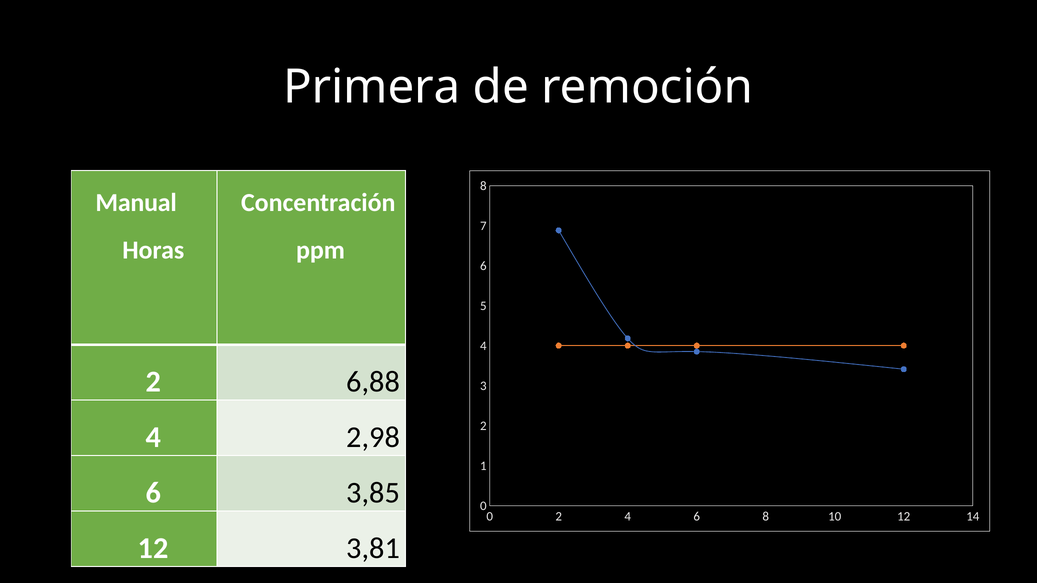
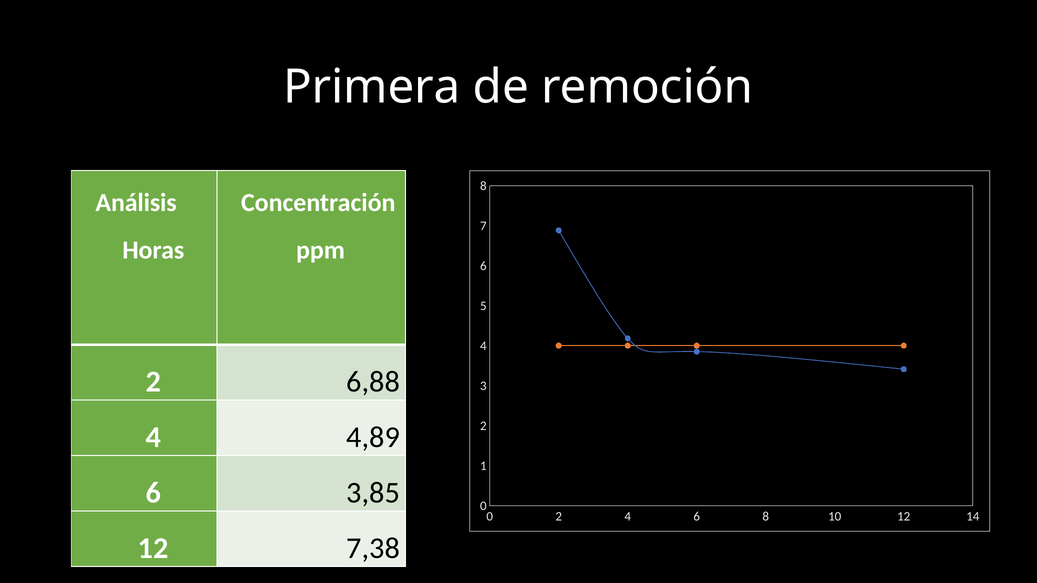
Manual: Manual -> Análisis
2,98: 2,98 -> 4,89
3,81: 3,81 -> 7,38
